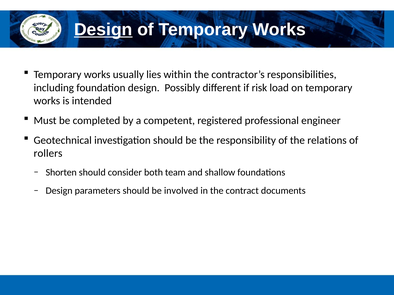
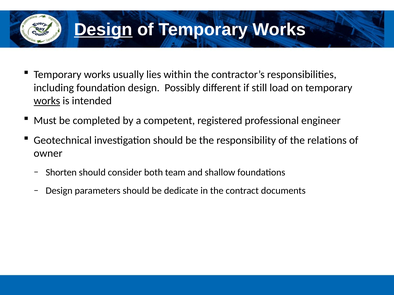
risk: risk -> still
works at (47, 101) underline: none -> present
rollers: rollers -> owner
involved: involved -> dedicate
